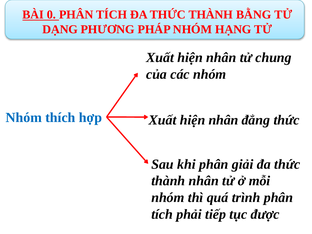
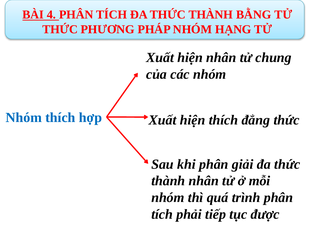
0: 0 -> 4
DẠNG at (60, 29): DẠNG -> THỨC
nhân at (224, 120): nhân -> thích
